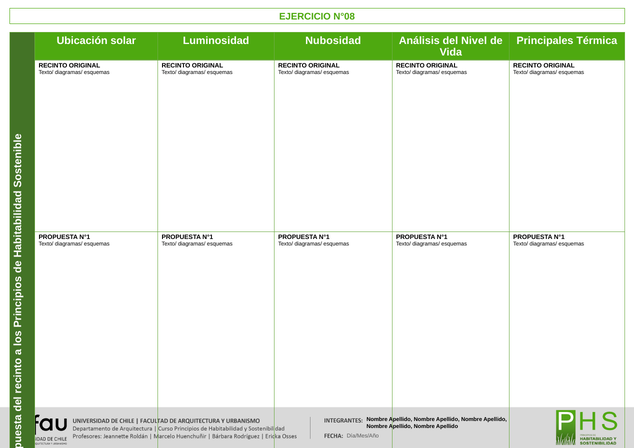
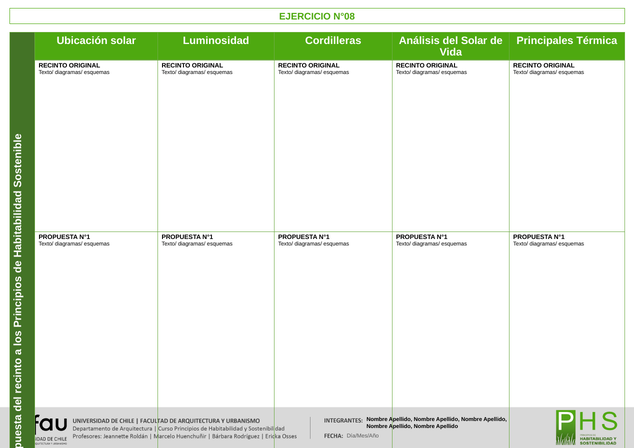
Nubosidad: Nubosidad -> Cordilleras
del Nivel: Nivel -> Solar
